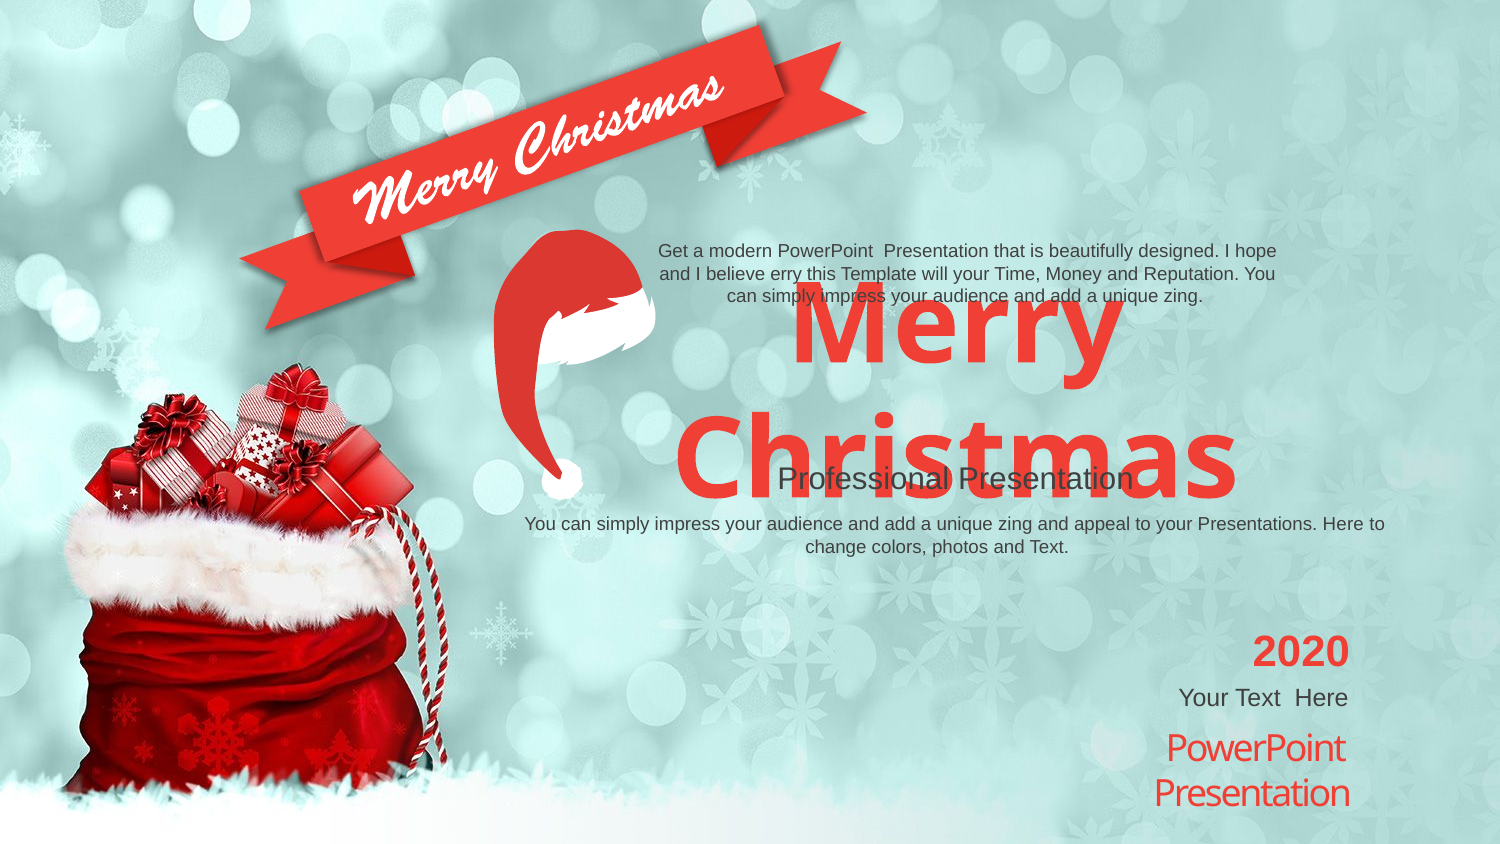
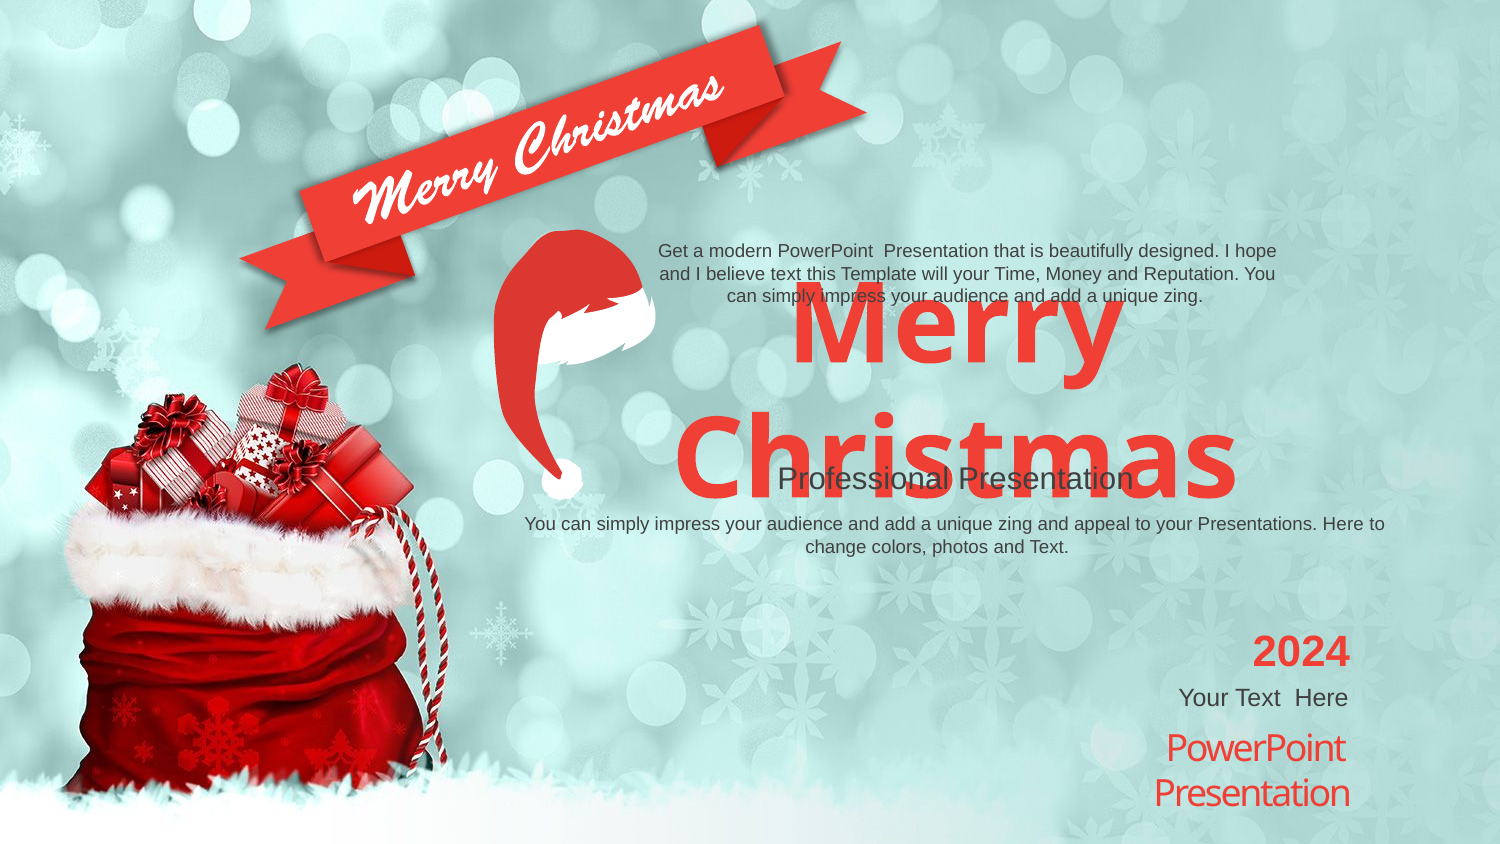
believe erry: erry -> text
2020: 2020 -> 2024
